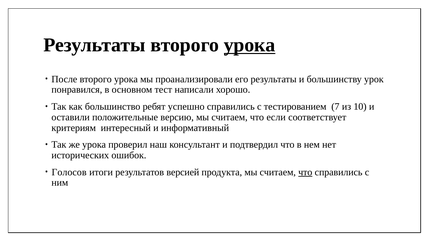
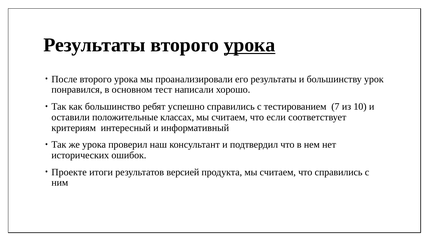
версию: версию -> классах
Голосов: Голосов -> Проекте
что at (305, 172) underline: present -> none
